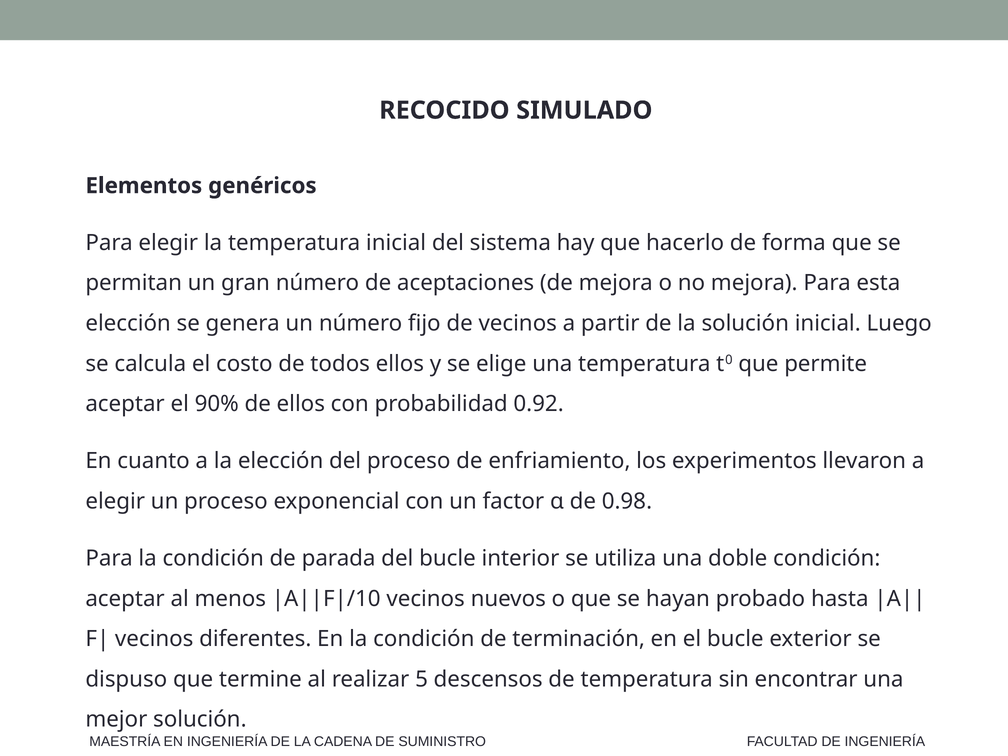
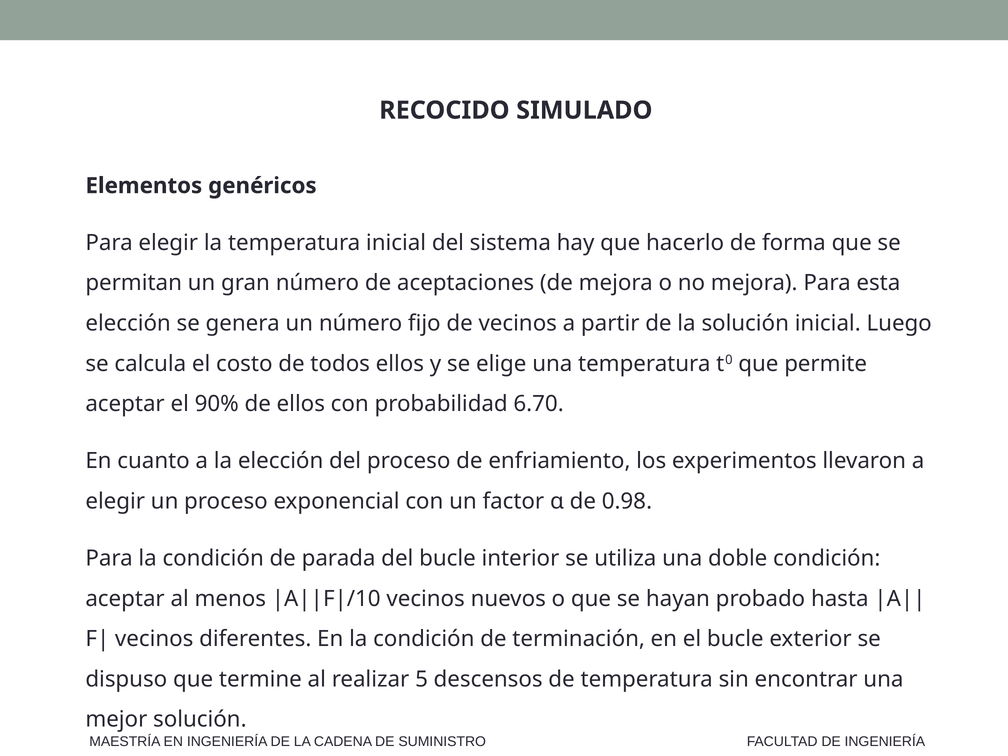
0.92: 0.92 -> 6.70
